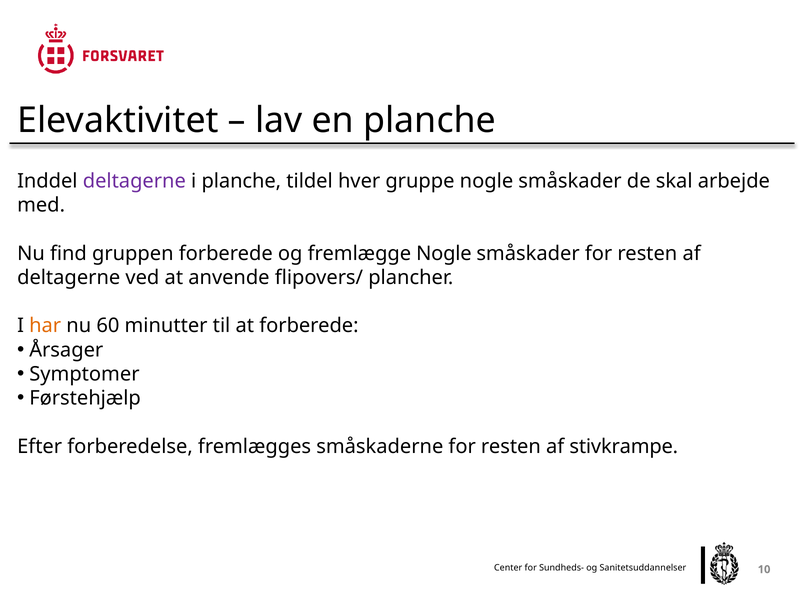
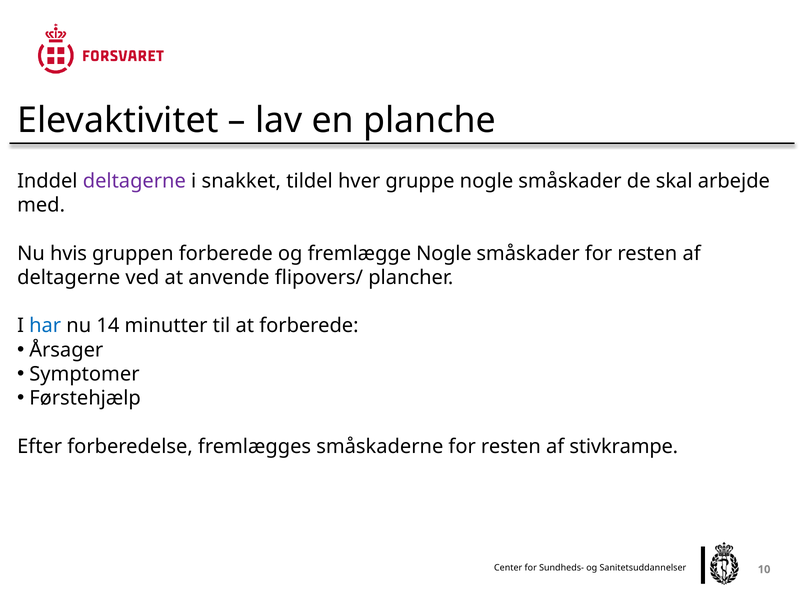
i planche: planche -> snakket
find: find -> hvis
har colour: orange -> blue
60: 60 -> 14
